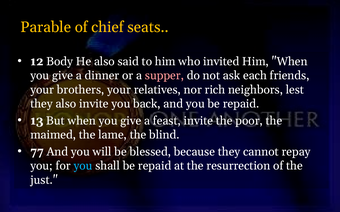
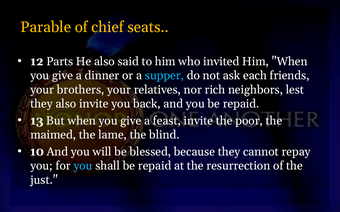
Body: Body -> Parts
supper colour: pink -> light blue
77: 77 -> 10
